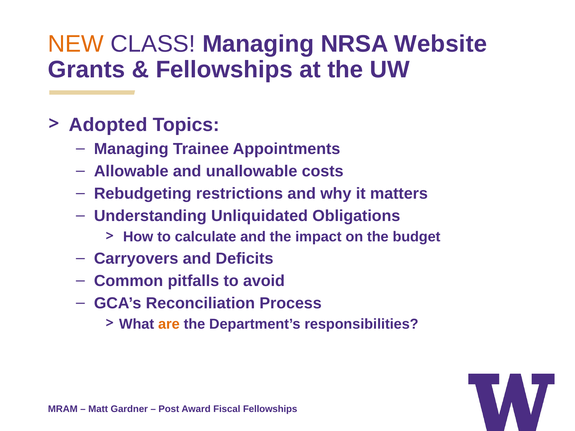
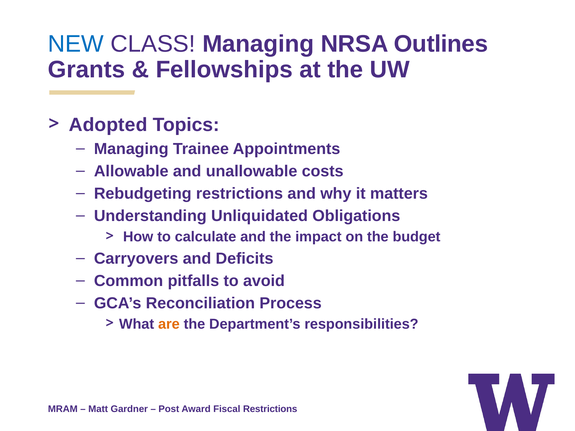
NEW colour: orange -> blue
Website: Website -> Outlines
Fiscal Fellowships: Fellowships -> Restrictions
